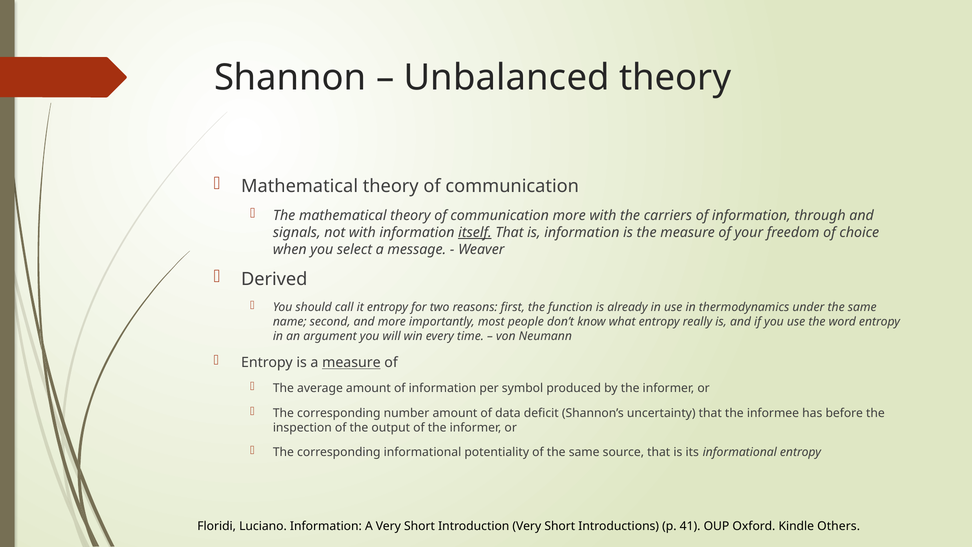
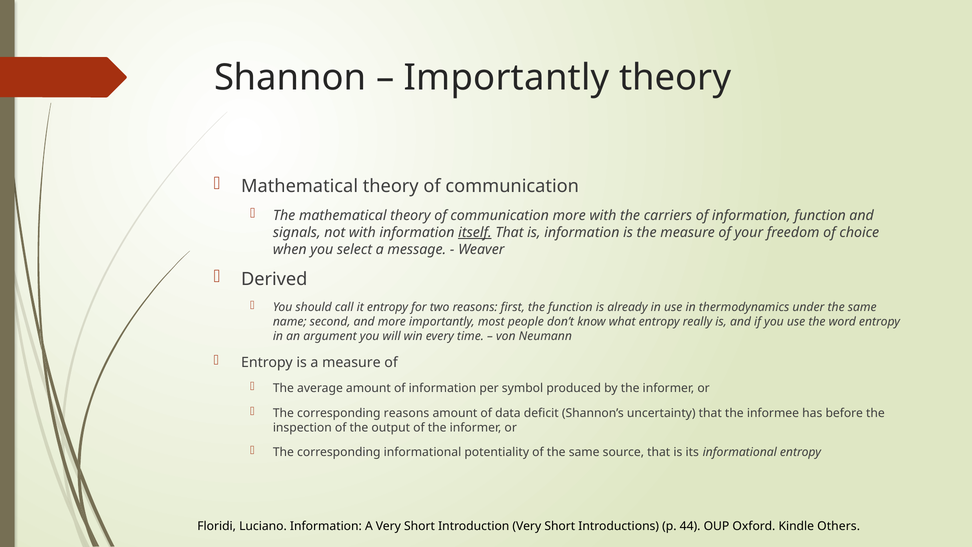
Unbalanced at (507, 78): Unbalanced -> Importantly
information through: through -> function
measure at (351, 362) underline: present -> none
corresponding number: number -> reasons
41: 41 -> 44
